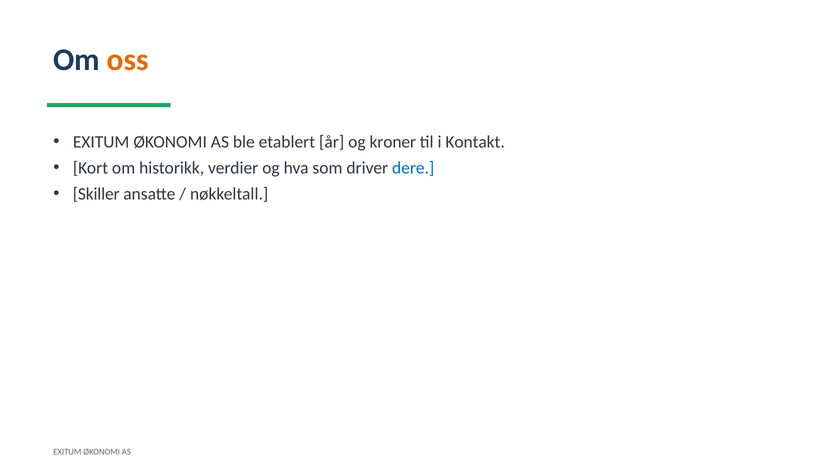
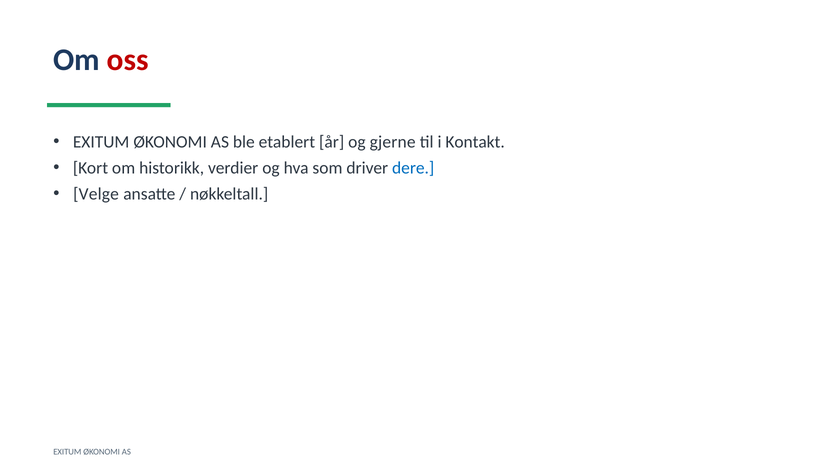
oss colour: orange -> red
kroner: kroner -> gjerne
Skiller: Skiller -> Velge
